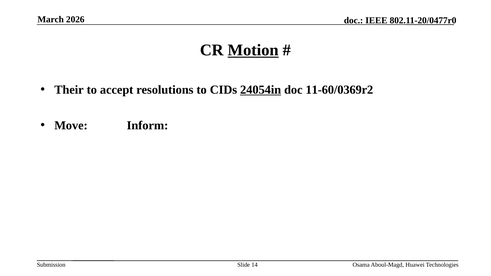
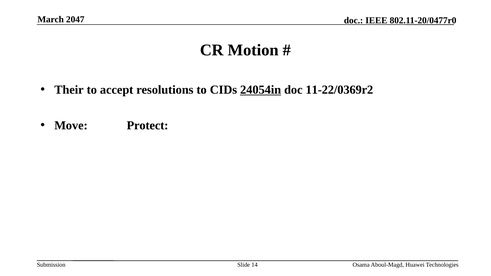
2026: 2026 -> 2047
Motion underline: present -> none
11-60/0369r2: 11-60/0369r2 -> 11-22/0369r2
Inform: Inform -> Protect
